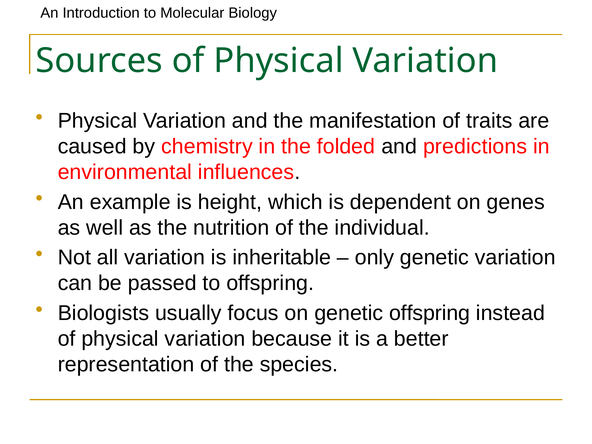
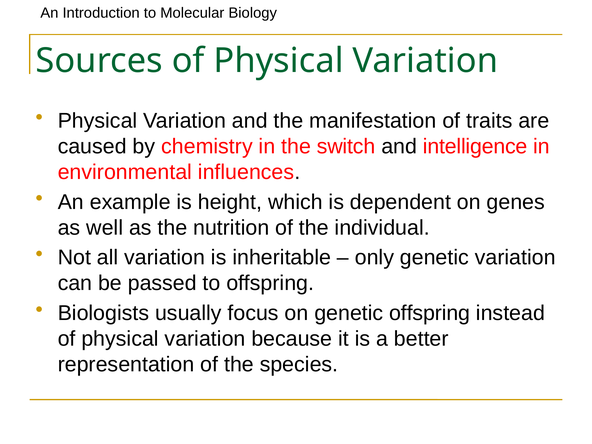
folded: folded -> switch
predictions: predictions -> intelligence
